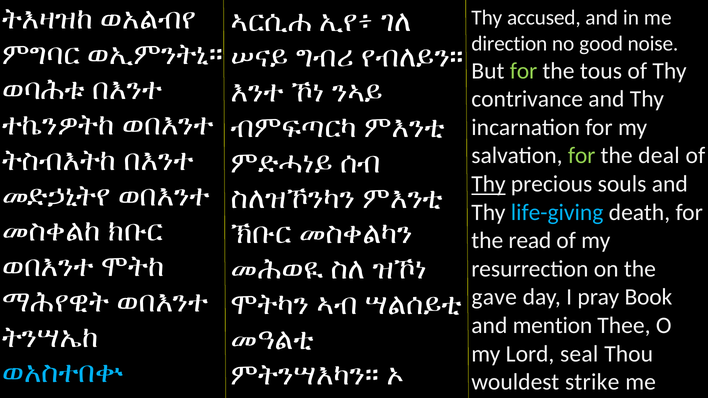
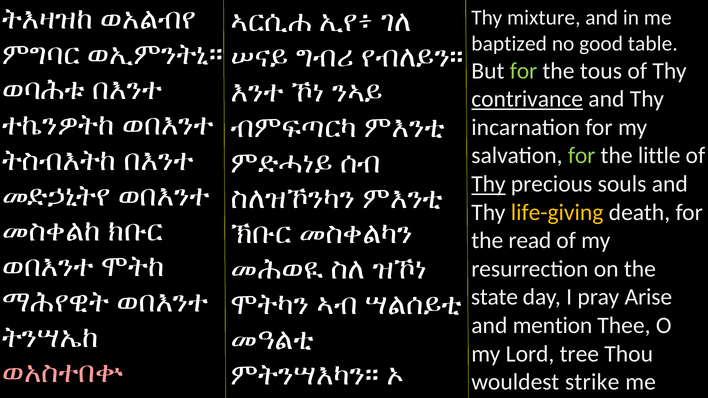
accused: accused -> mixture
direction: direction -> baptized
noise: noise -> table
contrivance underline: none -> present
deal: deal -> little
life-giving colour: light blue -> yellow
gave: gave -> state
Book: Book -> Arise
seal: seal -> tree
ወአስተበቍ colour: light blue -> pink
